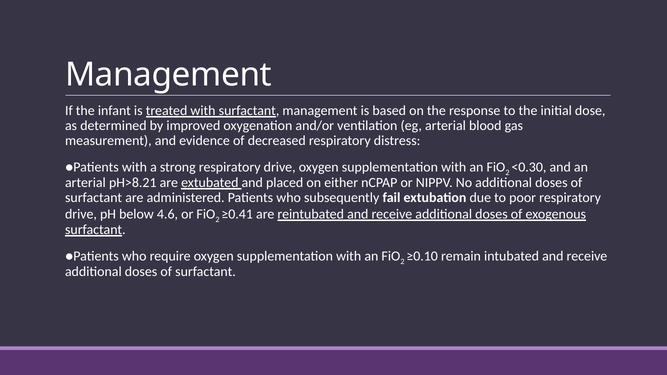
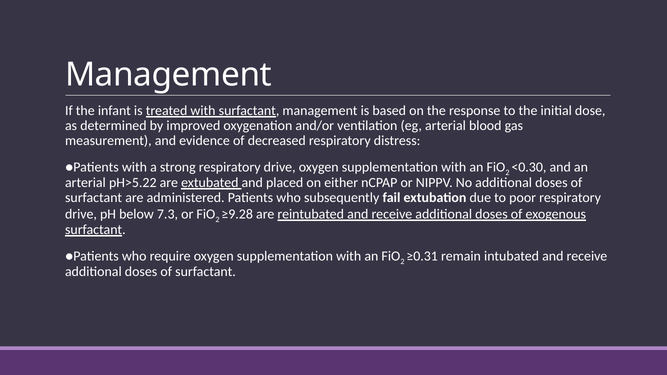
pH>8.21: pH>8.21 -> pH>5.22
4.6: 4.6 -> 7.3
≥0.41: ≥0.41 -> ≥9.28
≥0.10: ≥0.10 -> ≥0.31
